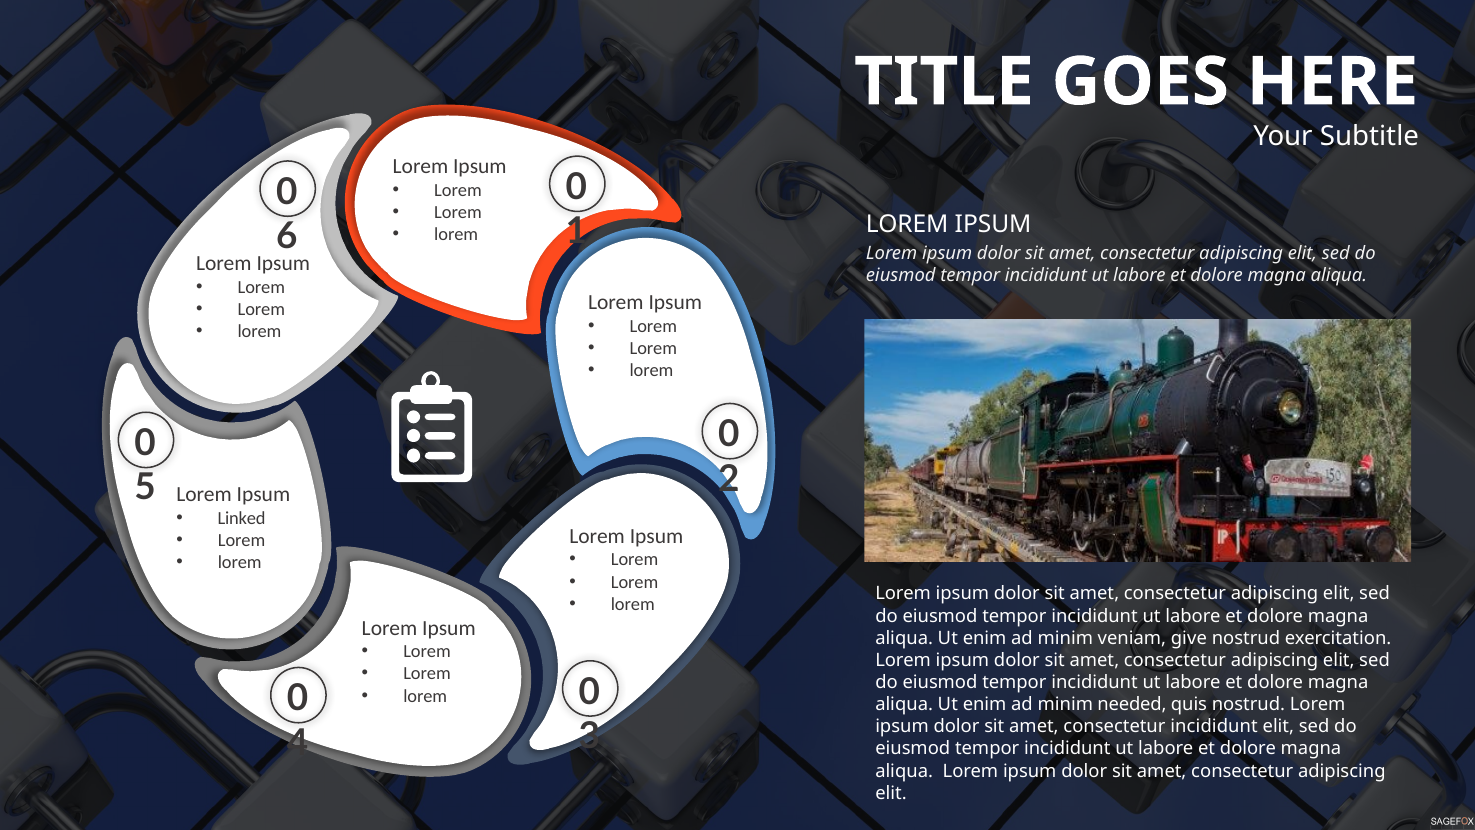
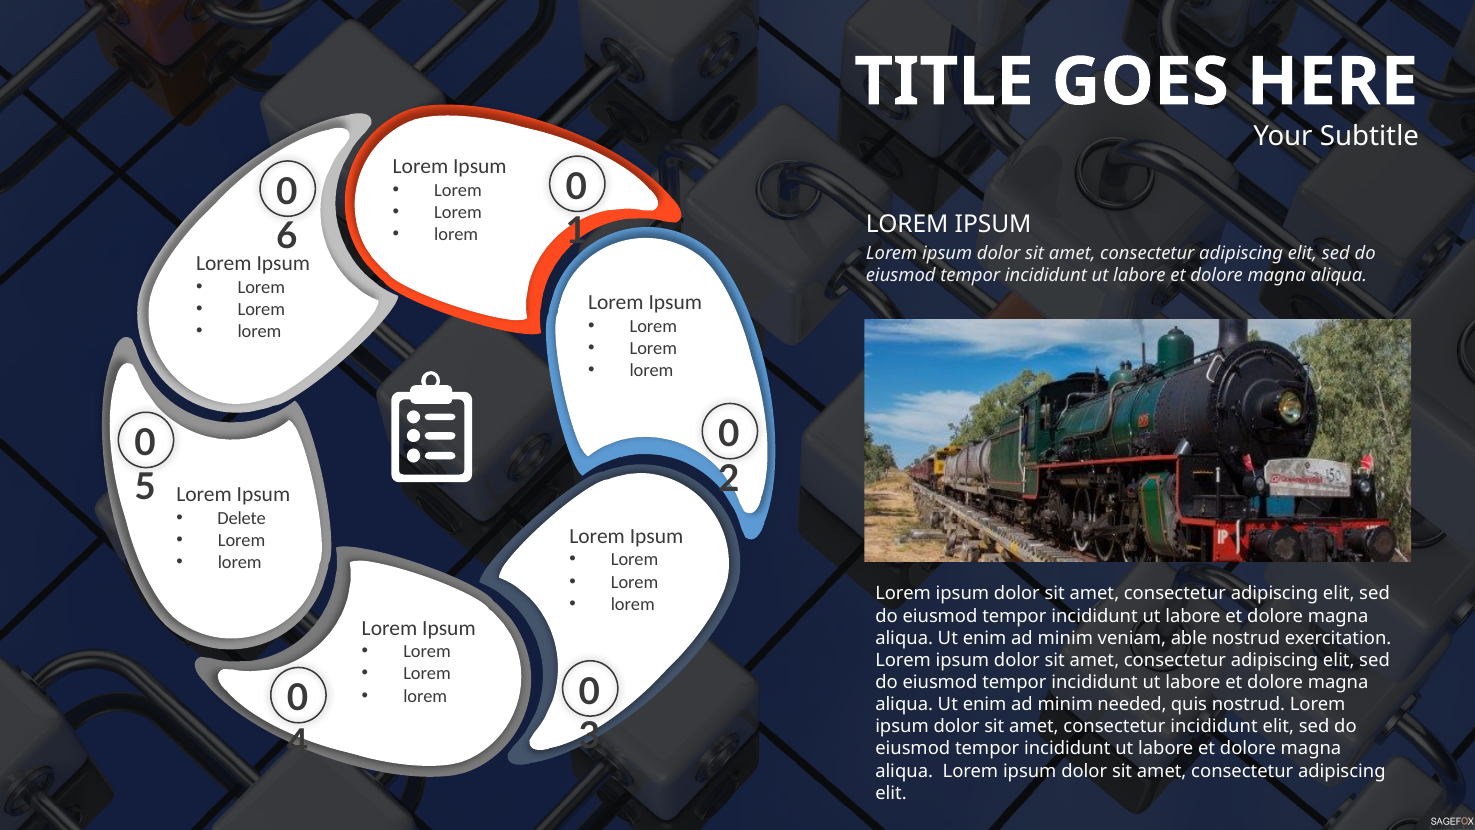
Linked: Linked -> Delete
give: give -> able
